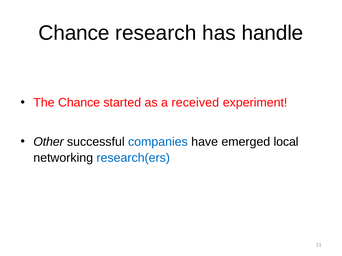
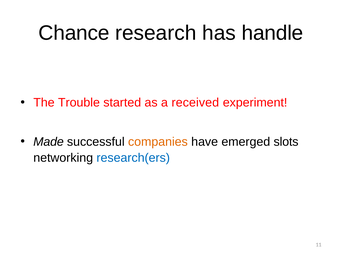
The Chance: Chance -> Trouble
Other: Other -> Made
companies colour: blue -> orange
local: local -> slots
